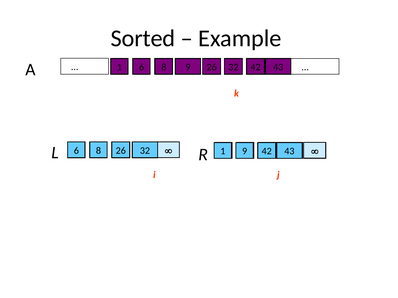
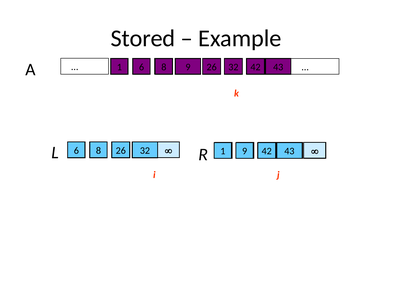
Sorted: Sorted -> Stored
